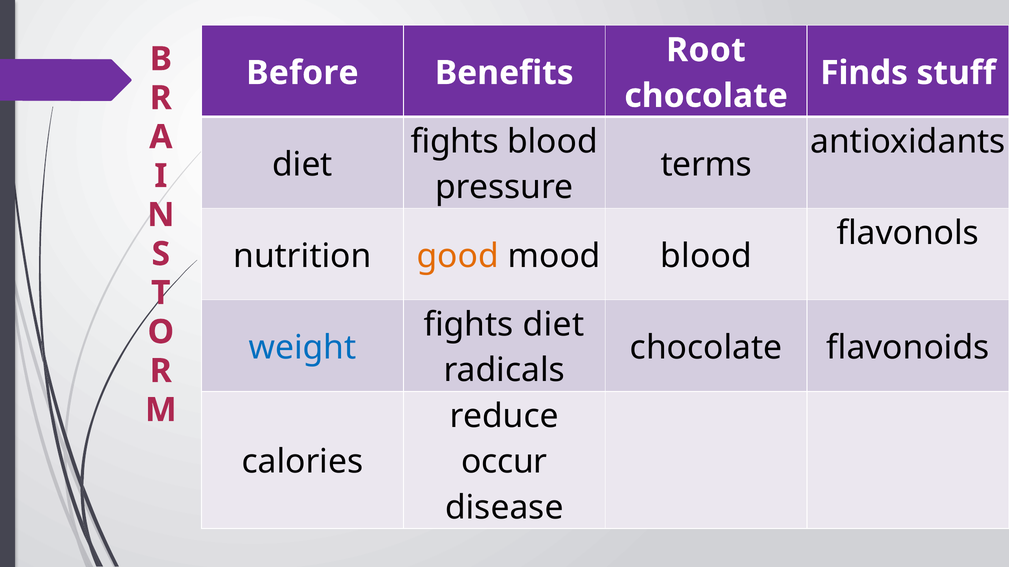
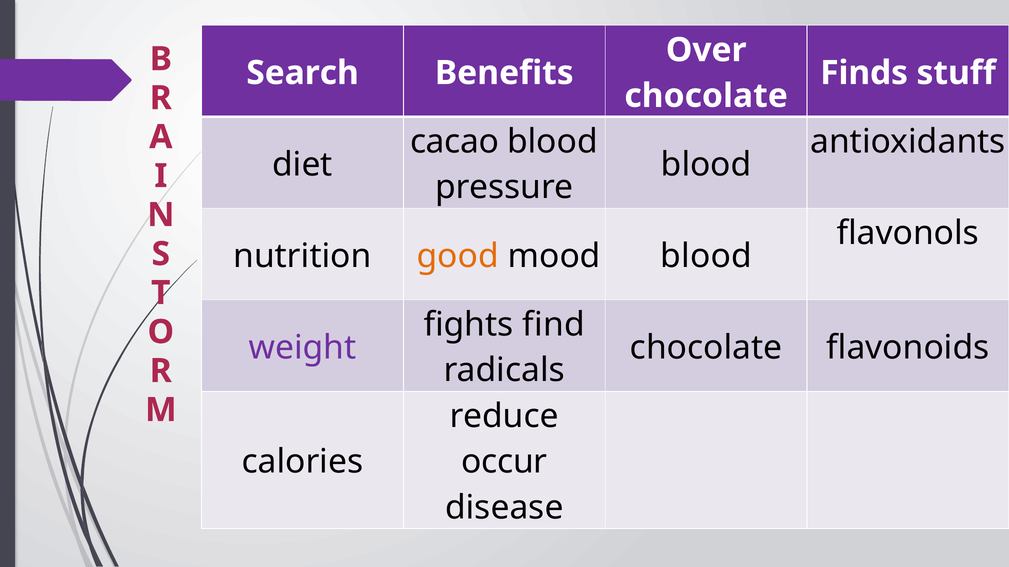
Root: Root -> Over
Before: Before -> Search
fights at (455, 142): fights -> cacao
terms at (706, 165): terms -> blood
fights diet: diet -> find
weight colour: blue -> purple
